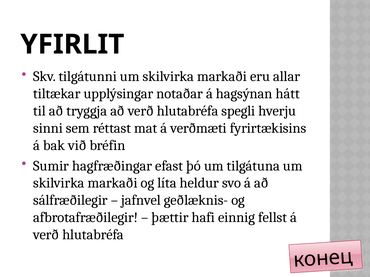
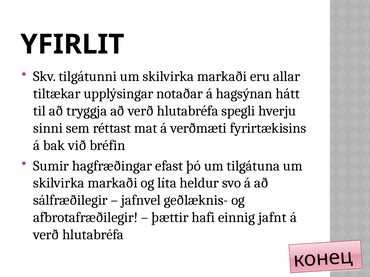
fellst: fellst -> jafnt
